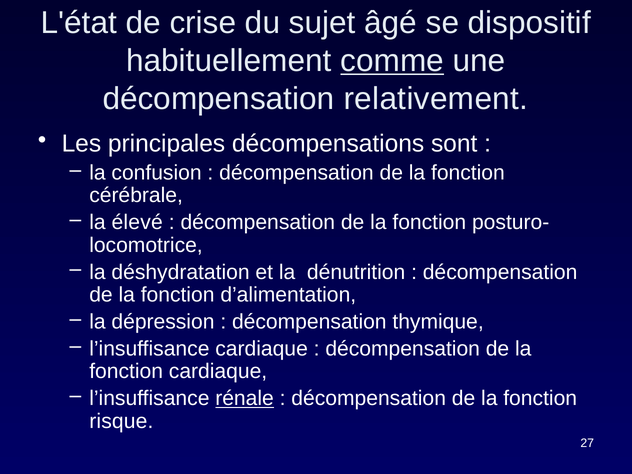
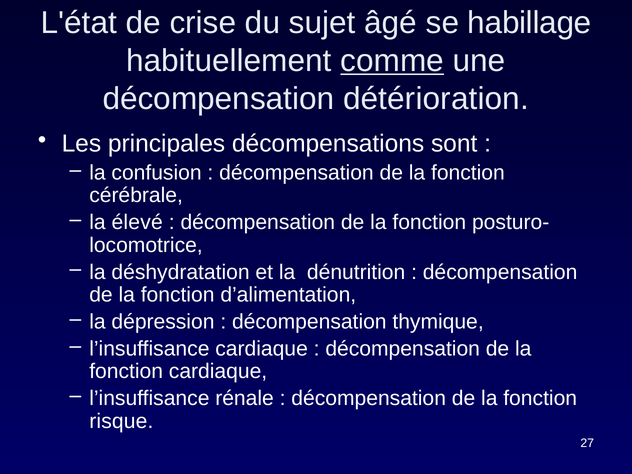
dispositif: dispositif -> habillage
relativement: relativement -> détérioration
rénale underline: present -> none
